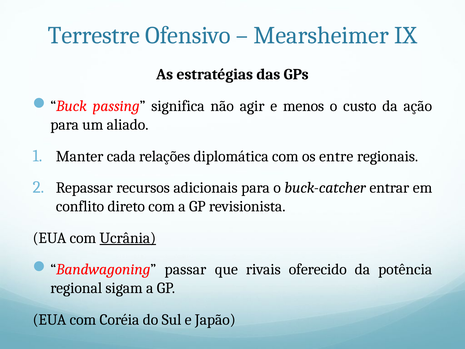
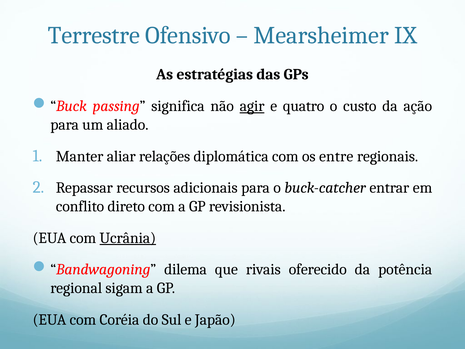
agir underline: none -> present
menos: menos -> quatro
cada: cada -> aliar
passar: passar -> dilema
